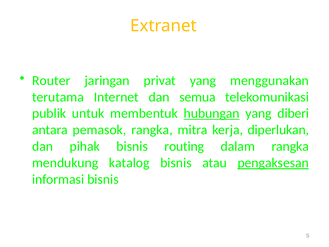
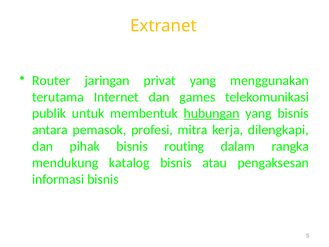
semua: semua -> games
yang diberi: diberi -> bisnis
pemasok rangka: rangka -> profesi
diperlukan: diperlukan -> dilengkapi
pengaksesan underline: present -> none
